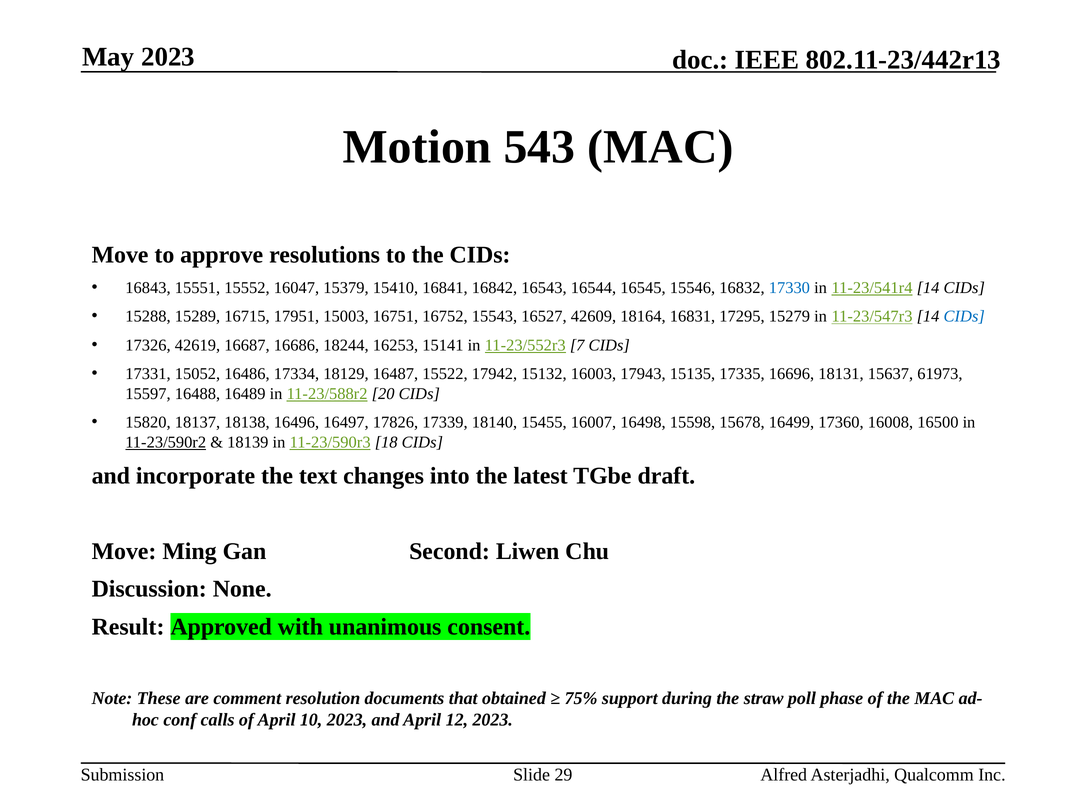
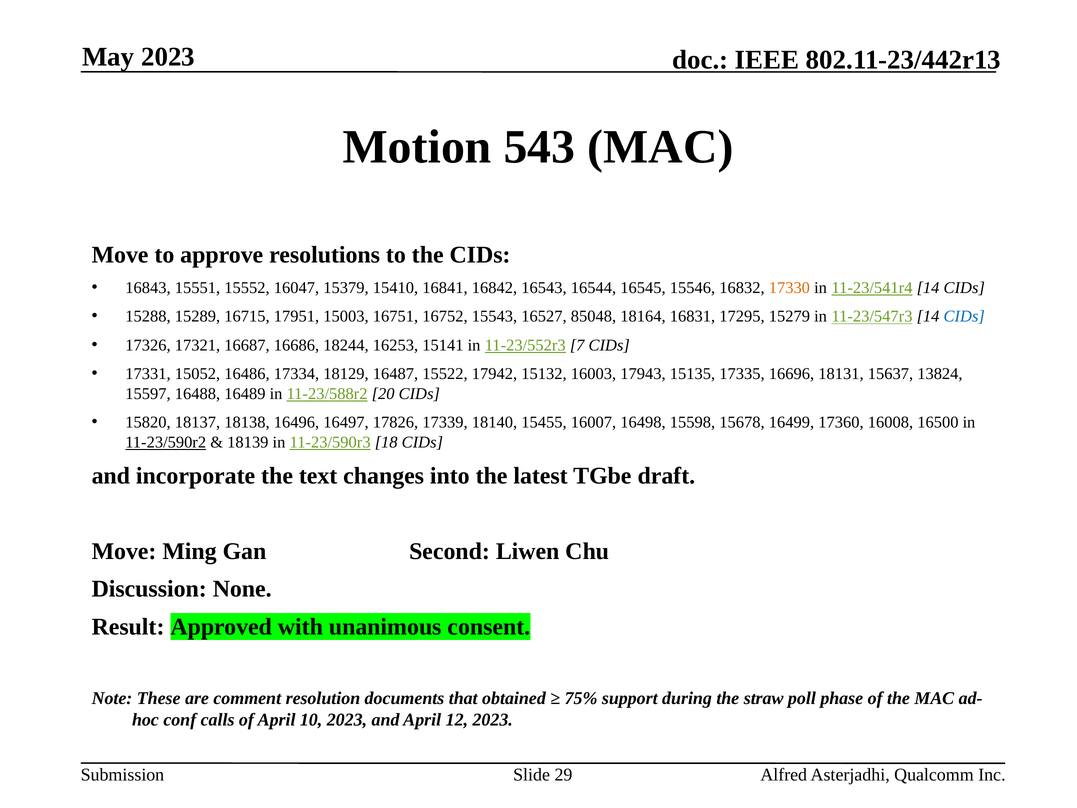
17330 colour: blue -> orange
42609: 42609 -> 85048
42619: 42619 -> 17321
61973: 61973 -> 13824
